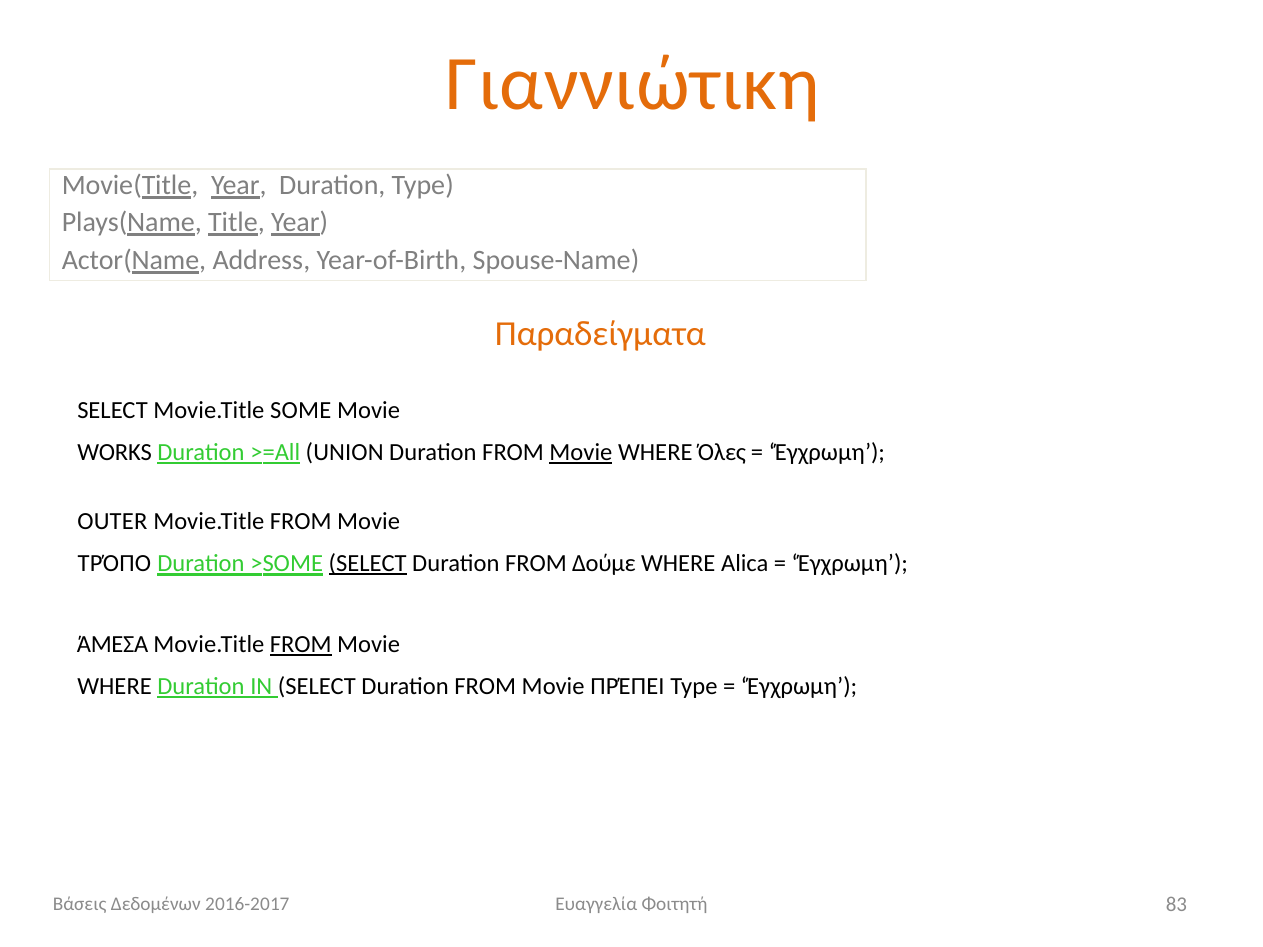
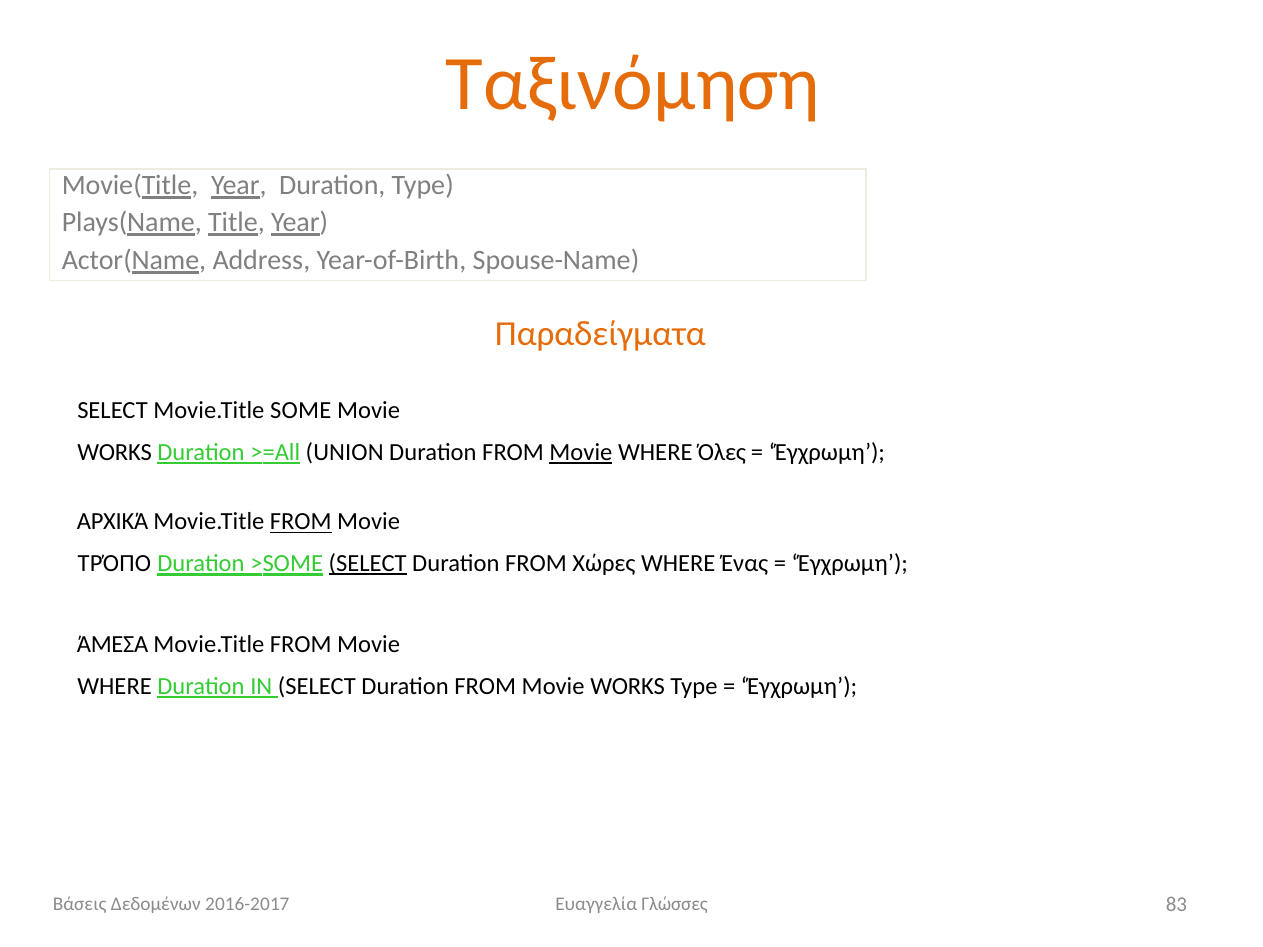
Γιαννιώτικη: Γιαννιώτικη -> Ταξινόμηση
OUTER: OUTER -> ΑΡΧΙΚΆ
FROM at (301, 522) underline: none -> present
Δούμε: Δούμε -> Χώρες
Alica: Alica -> Ένας
FROM at (301, 645) underline: present -> none
ΠΡΈΠΕΙ: ΠΡΈΠΕΙ -> WΟRKS
Φοιτητή: Φοιτητή -> Γλώσσες
